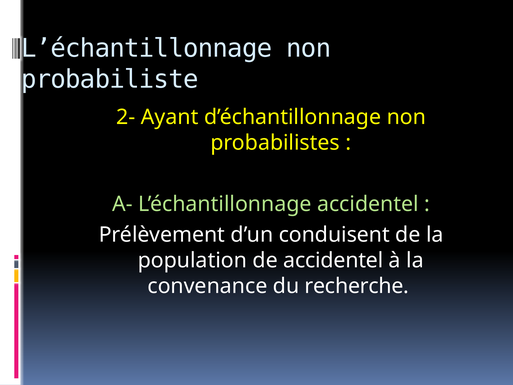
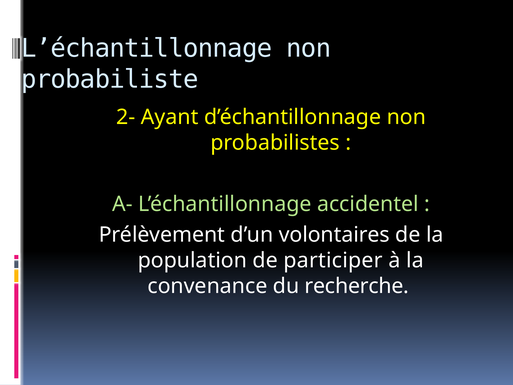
conduisent: conduisent -> volontaires
de accidentel: accidentel -> participer
